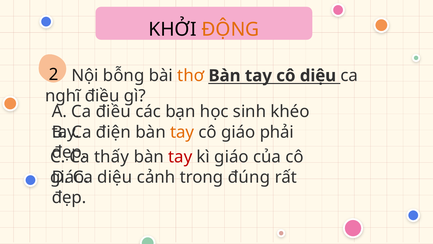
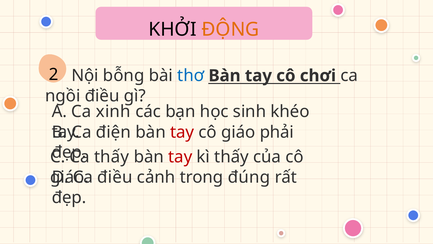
thơ colour: orange -> blue
cô diệu: diệu -> chơi
nghĩ: nghĩ -> ngồi
Ca điều: điều -> xinh
tay at (182, 132) colour: orange -> red
kì giáo: giáo -> thấy
diệu at (115, 177): diệu -> điều
